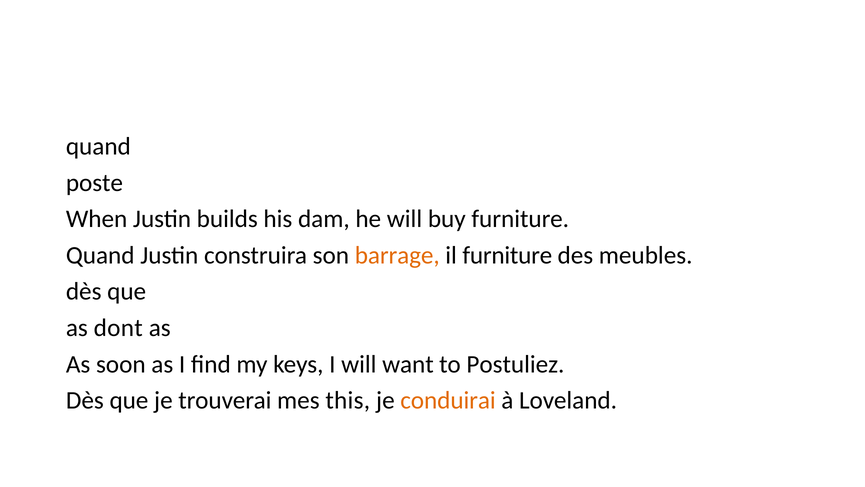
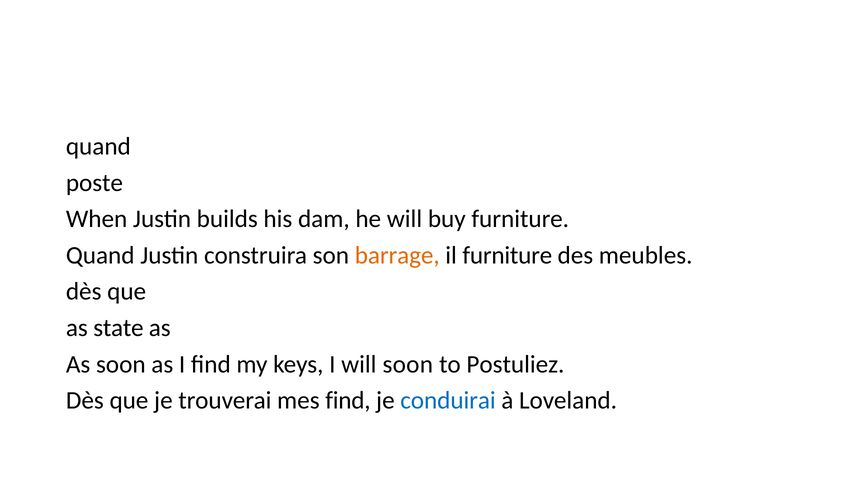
dont: dont -> state
will want: want -> soon
mes this: this -> find
conduirai colour: orange -> blue
